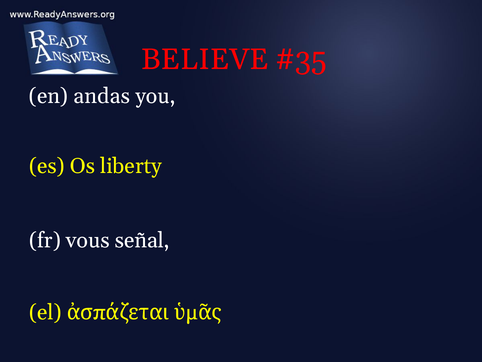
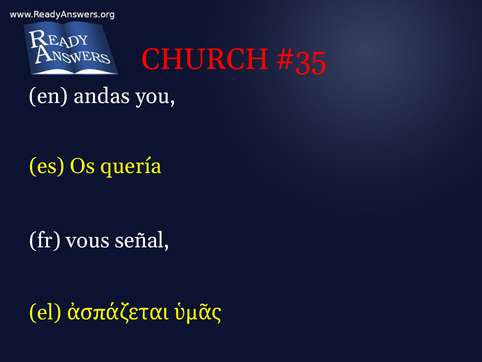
BELIEVE: BELIEVE -> CHURCH
liberty: liberty -> quería
